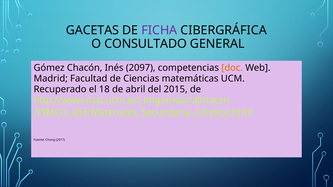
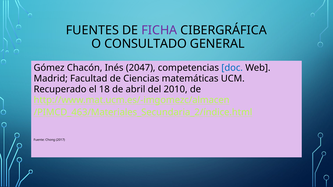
GACETAS: GACETAS -> FUENTES
2097: 2097 -> 2047
doc colour: orange -> blue
2015: 2015 -> 2010
